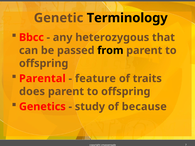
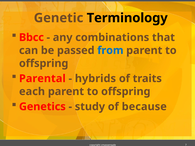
heterozygous: heterozygous -> combinations
from colour: black -> blue
feature: feature -> hybrids
does: does -> each
